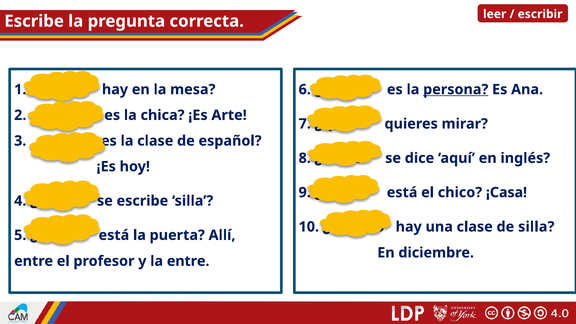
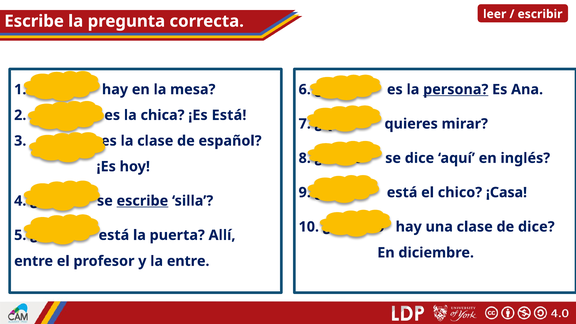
¡Es Arte: Arte -> Está
escribe at (142, 201) underline: none -> present
de silla: silla -> dice
